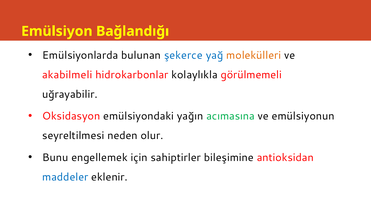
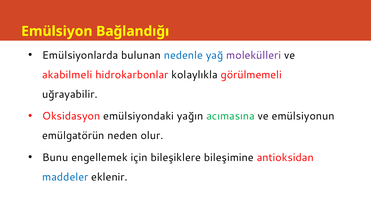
şekerce: şekerce -> nedenle
molekülleri colour: orange -> purple
seyreltilmesi: seyreltilmesi -> emülgatörün
sahiptirler: sahiptirler -> bileşiklere
